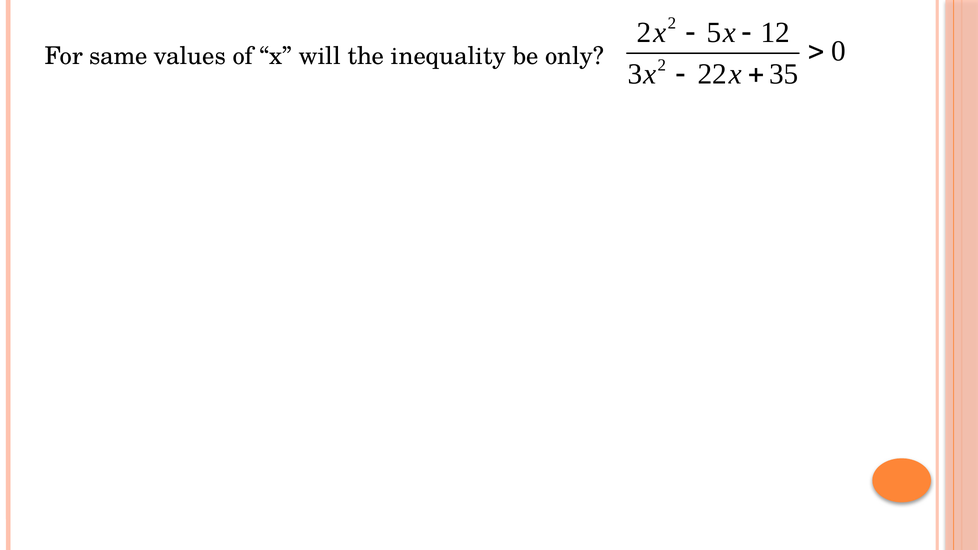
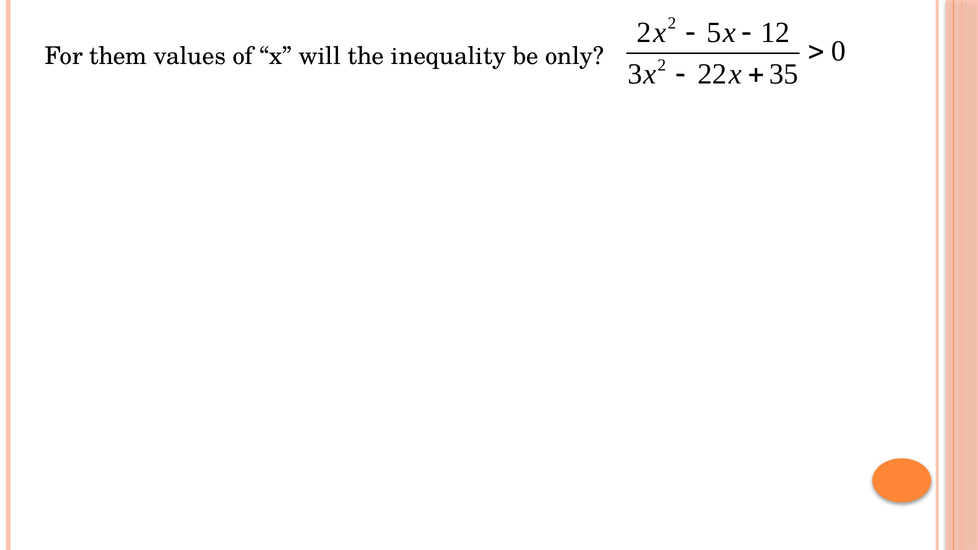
same: same -> them
